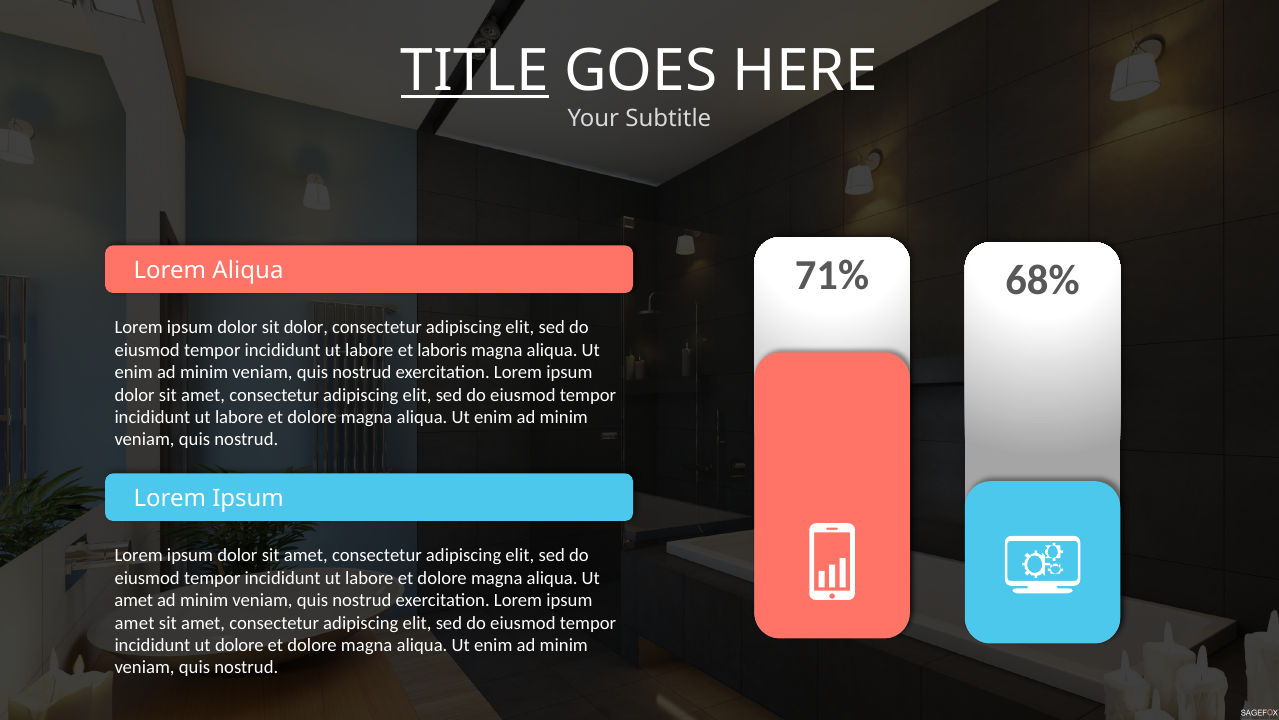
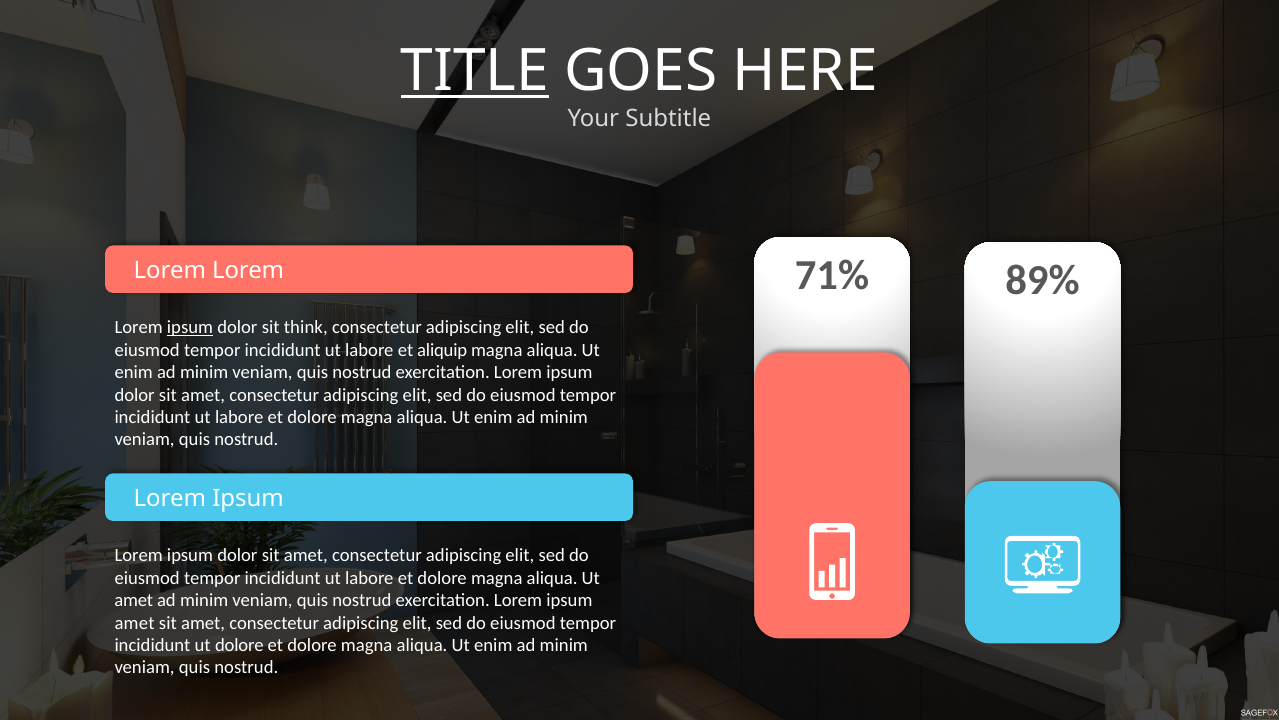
68%: 68% -> 89%
Aliqua at (248, 270): Aliqua -> Lorem
ipsum at (190, 328) underline: none -> present
sit dolor: dolor -> think
laboris: laboris -> aliquip
